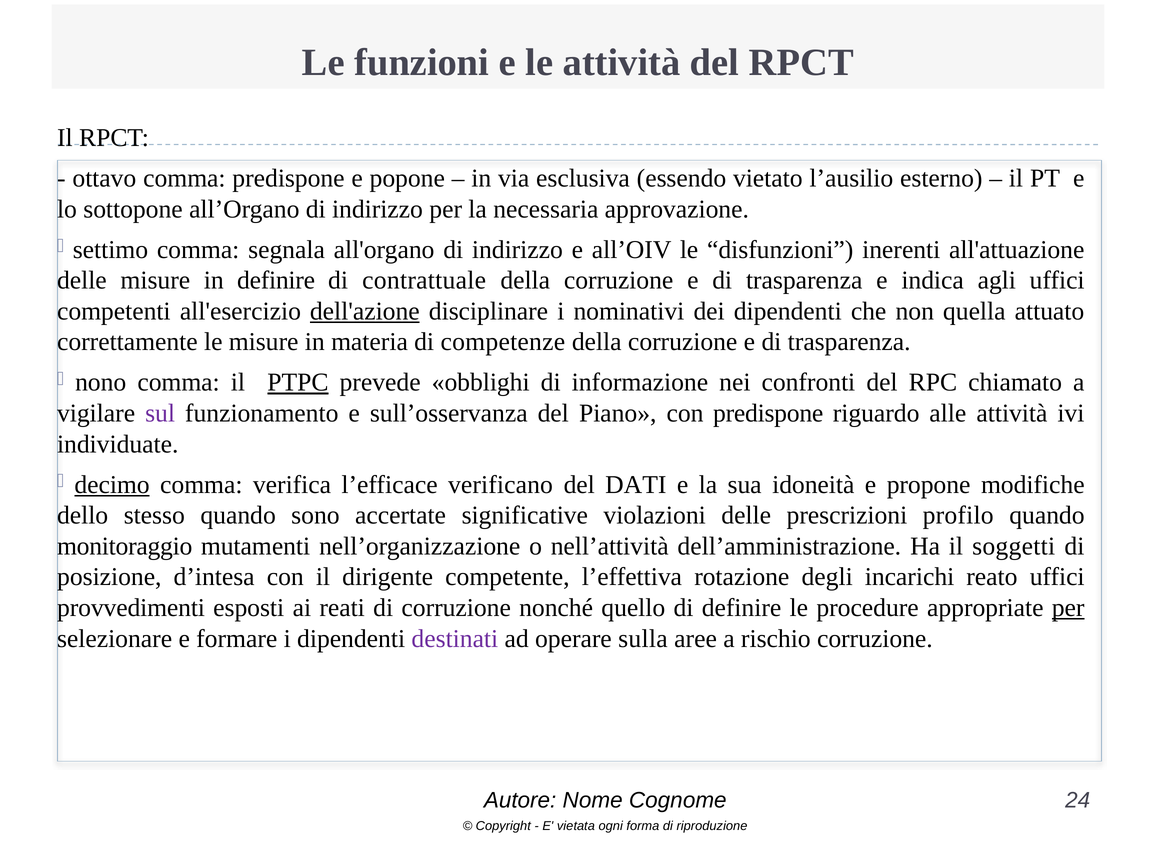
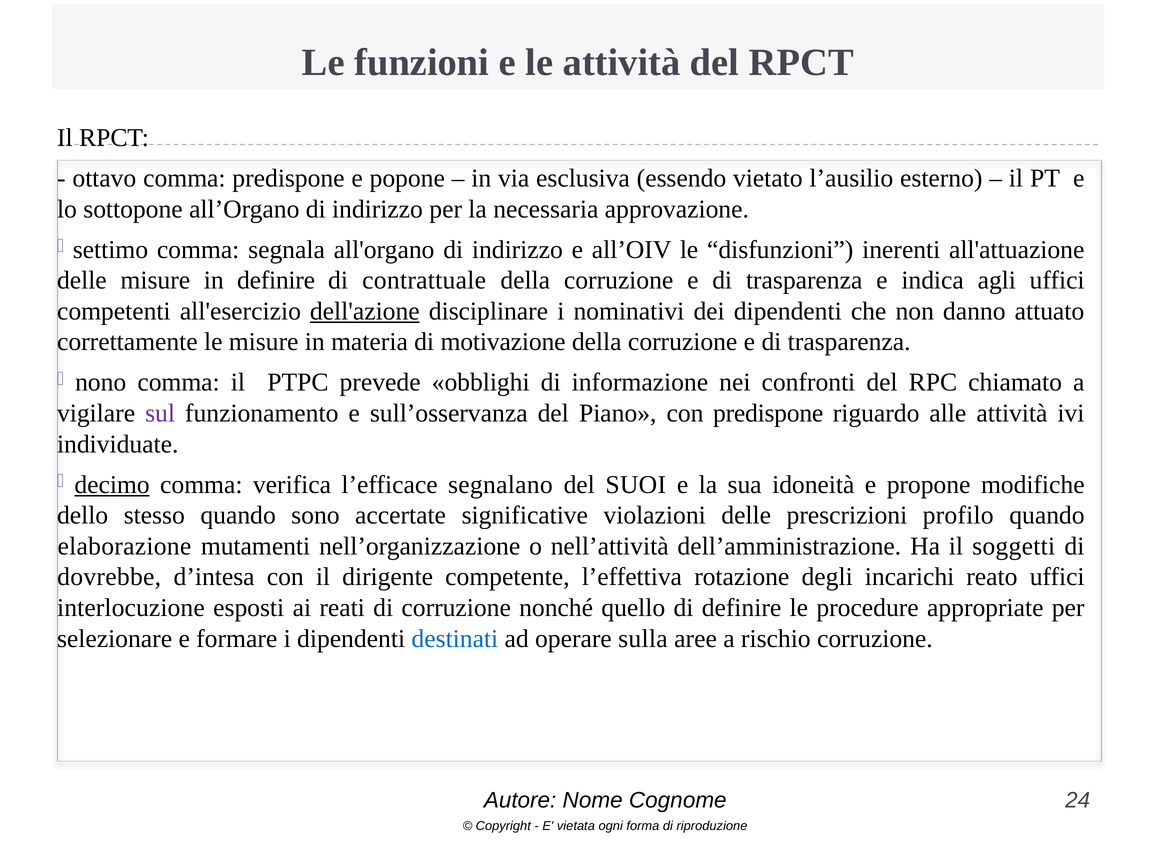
quella: quella -> danno
competenze: competenze -> motivazione
PTPC underline: present -> none
verificano: verificano -> segnalano
DATI: DATI -> SUOI
monitoraggio: monitoraggio -> elaborazione
posizione: posizione -> dovrebbe
provvedimenti: provvedimenti -> interlocuzione
per at (1068, 608) underline: present -> none
destinati colour: purple -> blue
